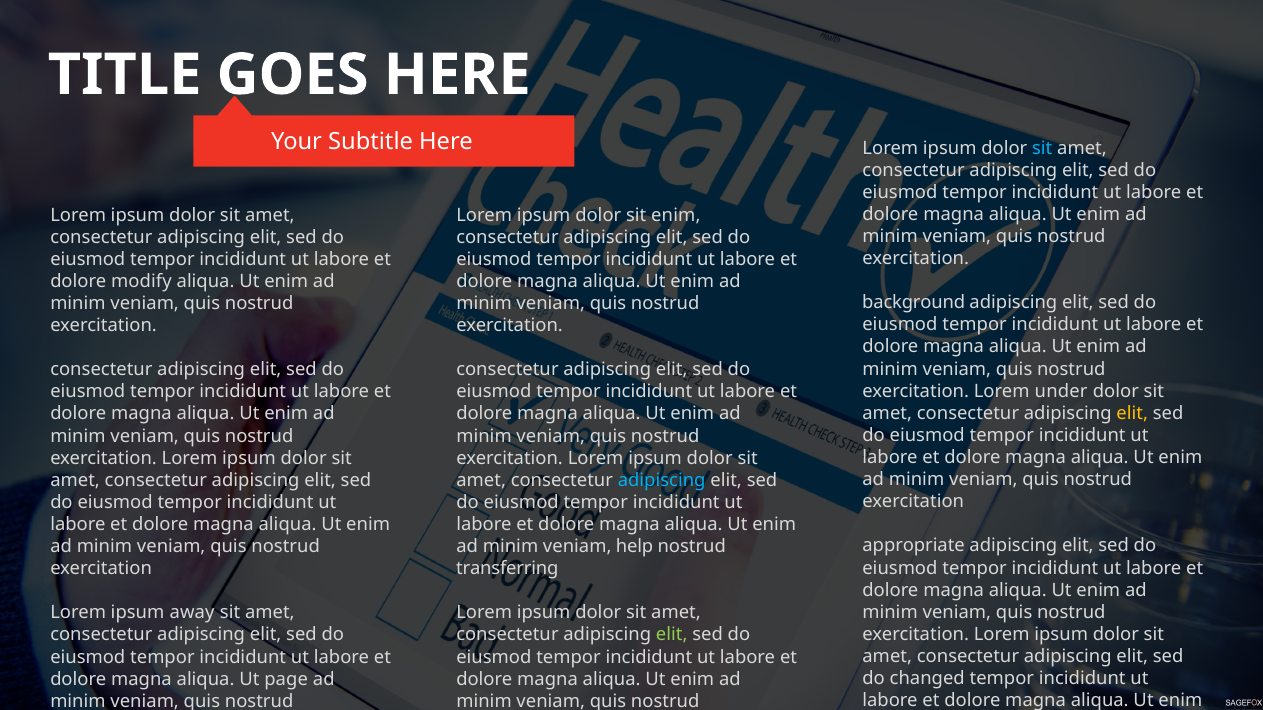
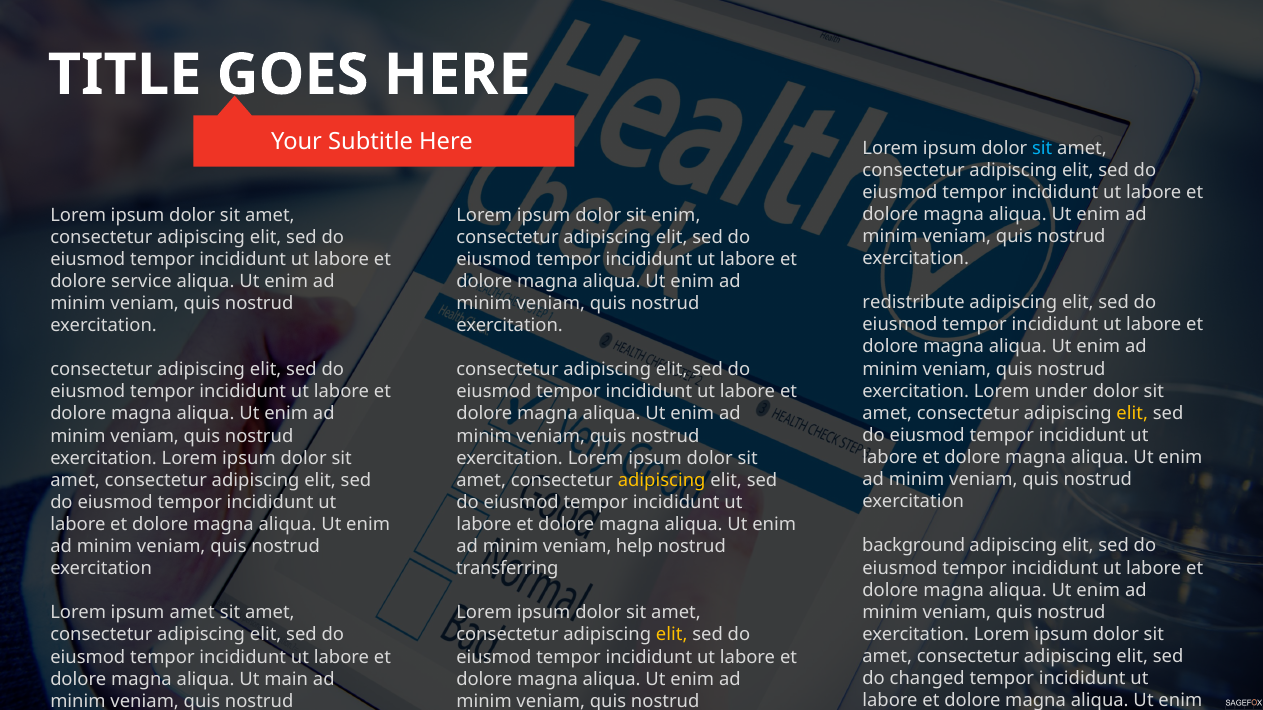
modify: modify -> service
background: background -> redistribute
adipiscing at (662, 480) colour: light blue -> yellow
appropriate: appropriate -> background
ipsum away: away -> amet
elit at (672, 635) colour: light green -> yellow
page: page -> main
